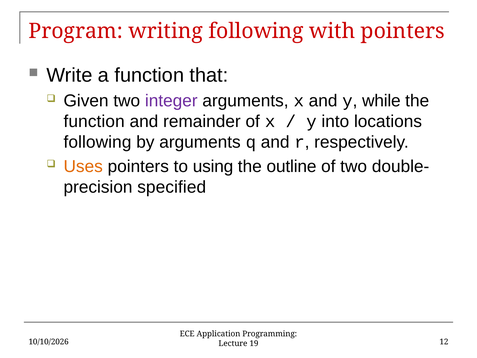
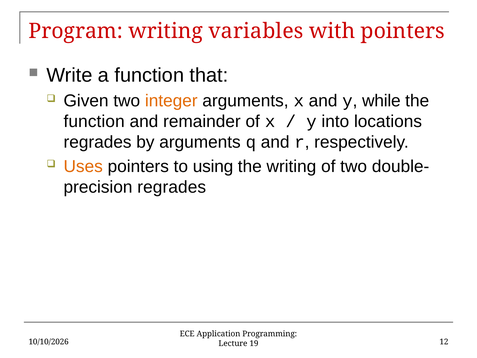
writing following: following -> variables
integer colour: purple -> orange
following at (97, 142): following -> regrades
the outline: outline -> writing
specified at (172, 187): specified -> regrades
